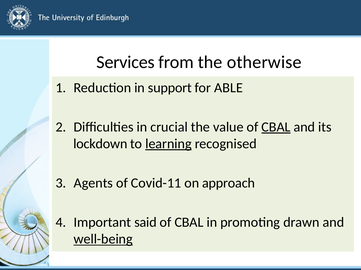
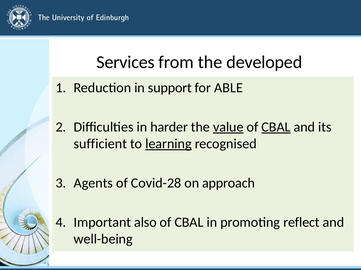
otherwise: otherwise -> developed
crucial: crucial -> harder
value underline: none -> present
lockdown: lockdown -> sufficient
Covid-11: Covid-11 -> Covid-28
said: said -> also
drawn: drawn -> reflect
well-being underline: present -> none
